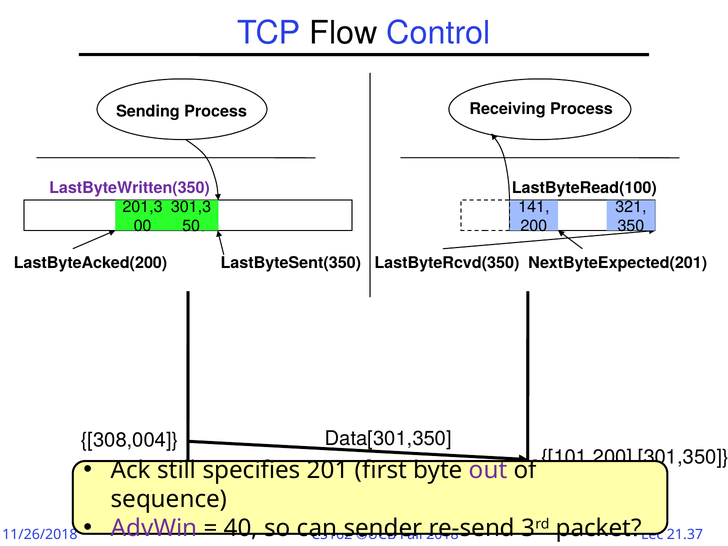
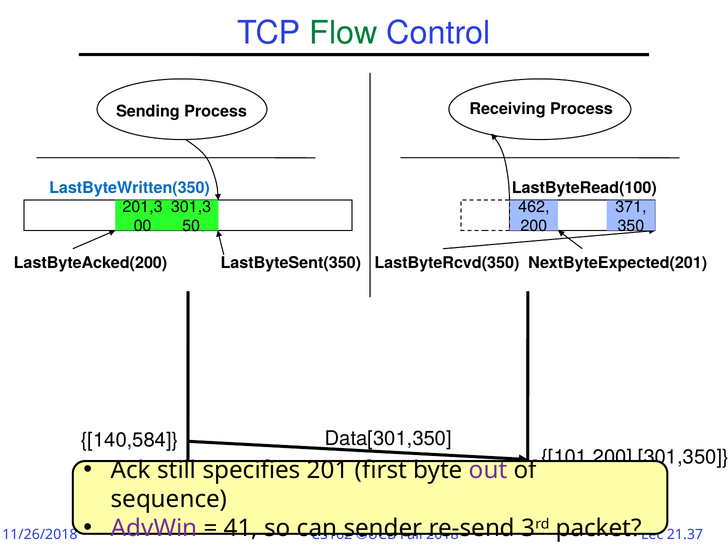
Flow colour: black -> green
LastByteWritten(350 colour: purple -> blue
141: 141 -> 462
321: 321 -> 371
308,004: 308,004 -> 140,584
40: 40 -> 41
